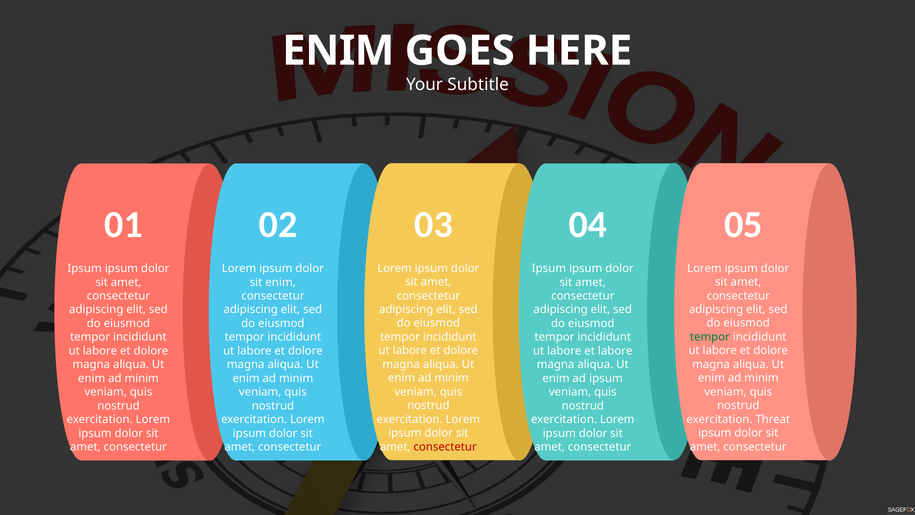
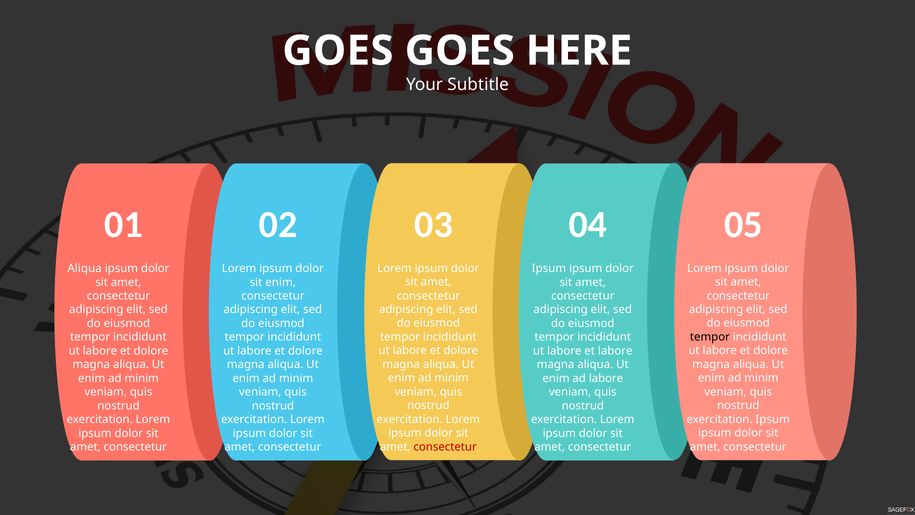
ENIM at (338, 51): ENIM -> GOES
Ipsum at (85, 268): Ipsum -> Aliqua
tempor at (710, 337) colour: green -> black
ad ipsum: ipsum -> labore
exercitation Threat: Threat -> Ipsum
